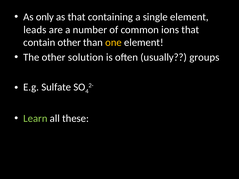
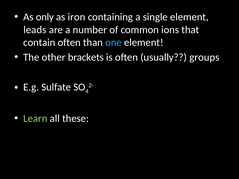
as that: that -> iron
contain other: other -> often
one colour: yellow -> light blue
solution: solution -> brackets
